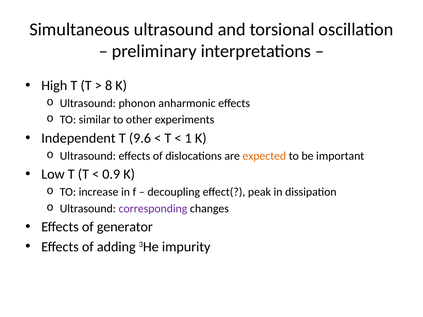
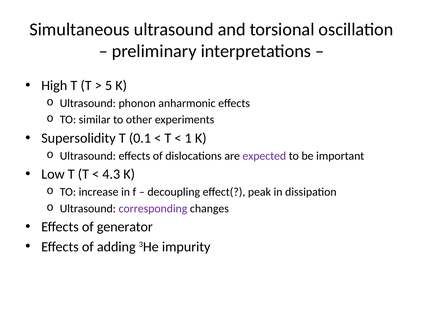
8: 8 -> 5
Independent: Independent -> Supersolidity
9.6: 9.6 -> 0.1
expected colour: orange -> purple
0.9: 0.9 -> 4.3
